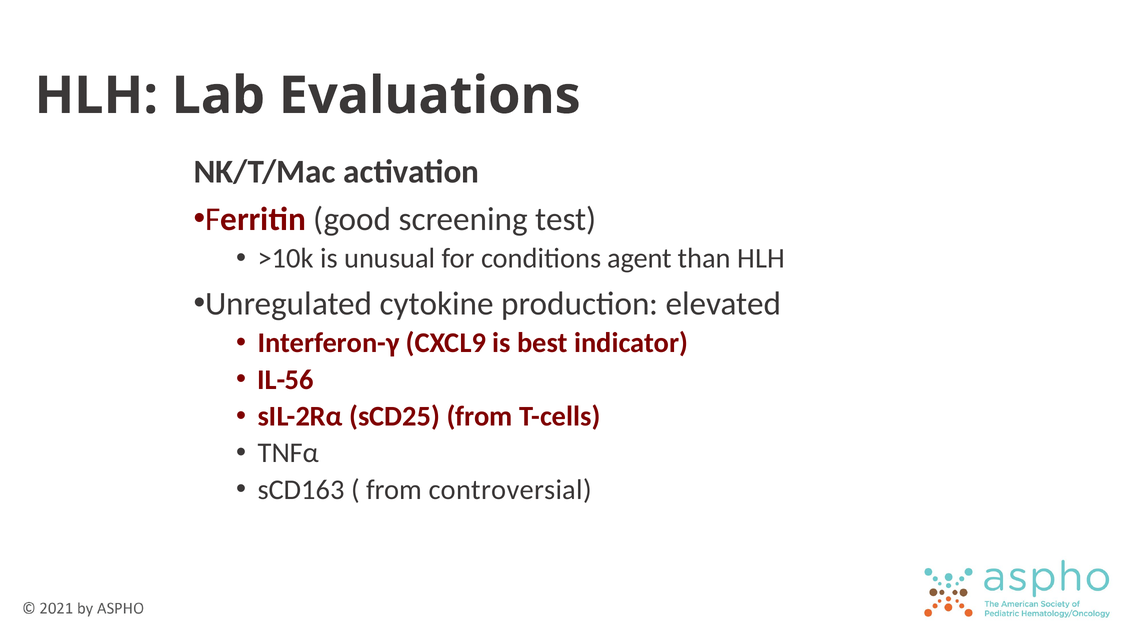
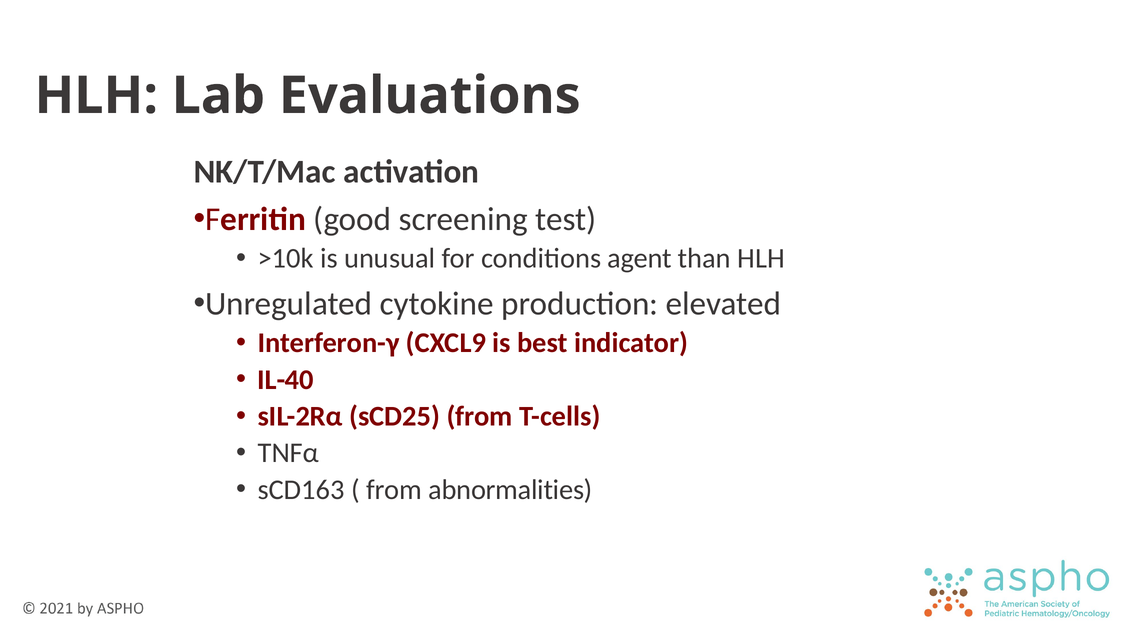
IL-56: IL-56 -> IL-40
controversial: controversial -> abnormalities
